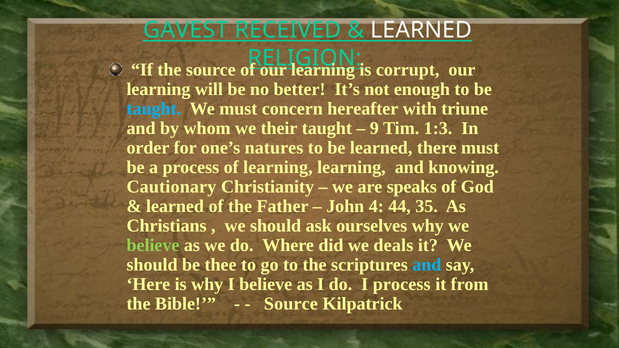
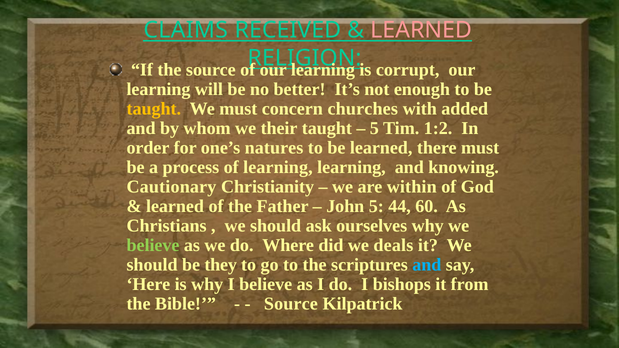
GAVEST: GAVEST -> CLAIMS
LEARNED at (421, 30) colour: white -> pink
taught at (154, 109) colour: light blue -> yellow
hereafter: hereafter -> churches
triune: triune -> added
9 at (374, 129): 9 -> 5
1:3: 1:3 -> 1:2
speaks: speaks -> within
John 4: 4 -> 5
35: 35 -> 60
thee: thee -> they
I process: process -> bishops
